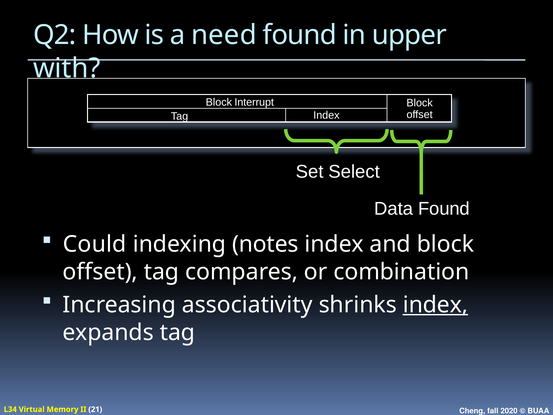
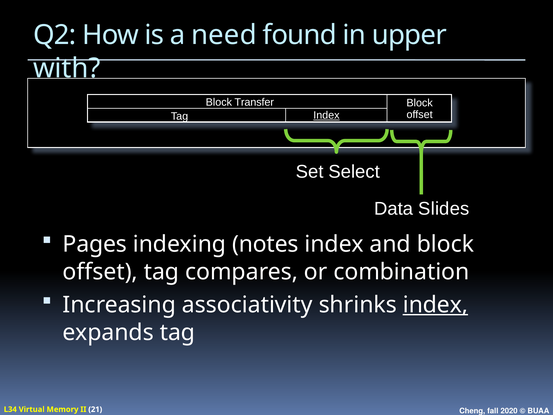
Interrupt: Interrupt -> Transfer
Index at (326, 115) underline: none -> present
Data Found: Found -> Slides
Could: Could -> Pages
